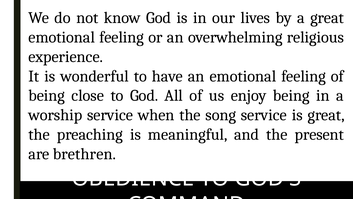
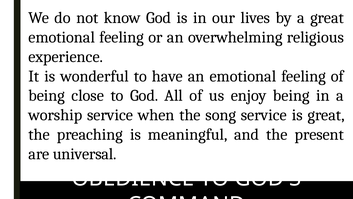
brethren: brethren -> universal
